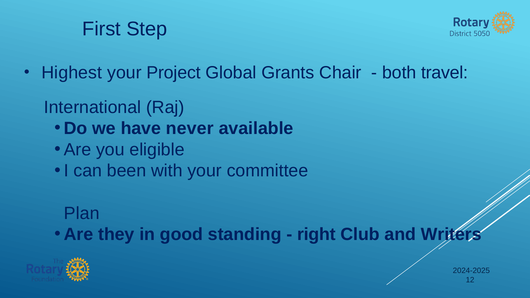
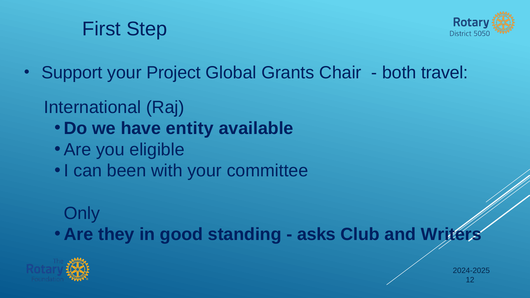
Highest: Highest -> Support
never: never -> entity
Plan: Plan -> Only
right: right -> asks
